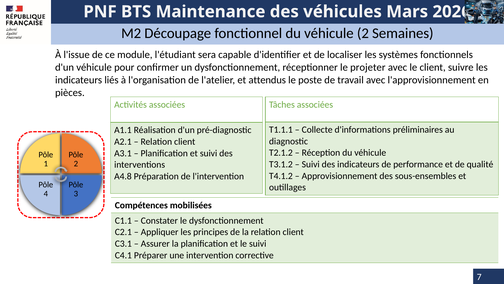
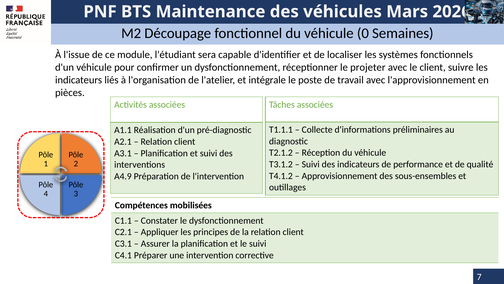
véhicule 2: 2 -> 0
attendus: attendus -> intégrale
A4.8: A4.8 -> A4.9
